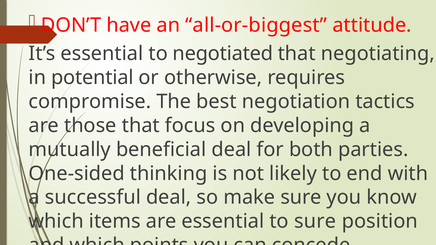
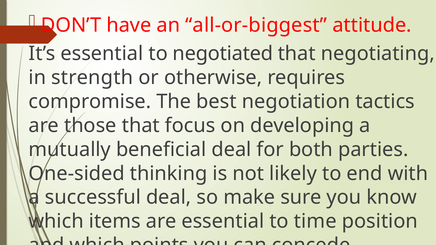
potential: potential -> strength
to sure: sure -> time
